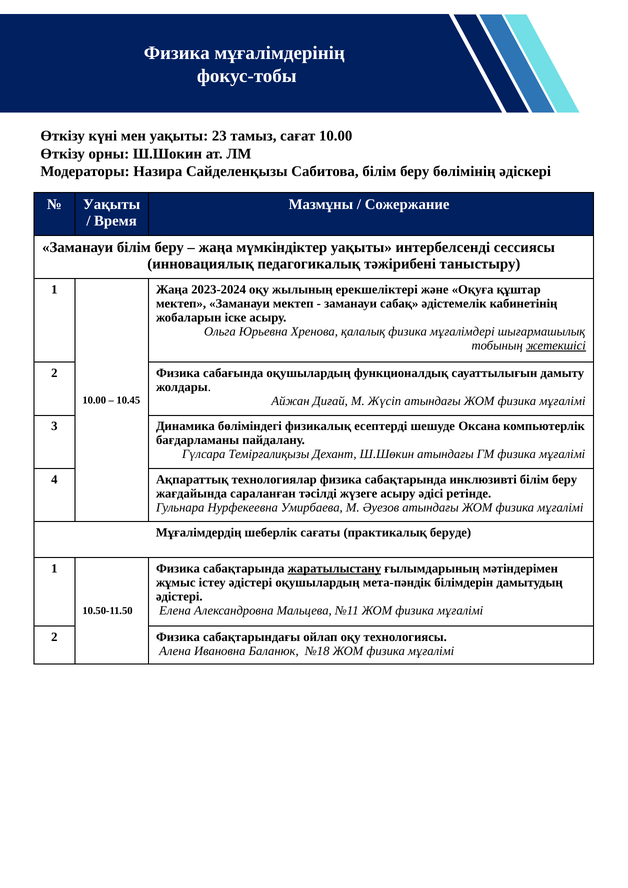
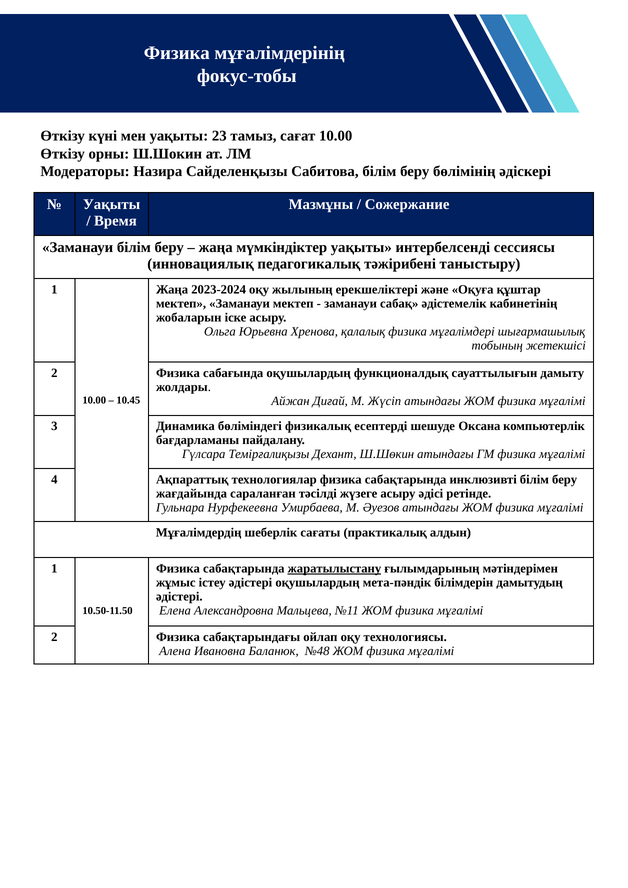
жетекшісі underline: present -> none
беруде: беруде -> алдын
№18: №18 -> №48
